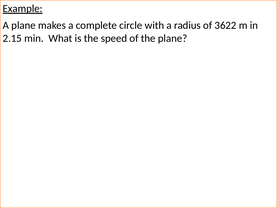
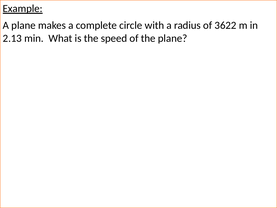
2.15: 2.15 -> 2.13
